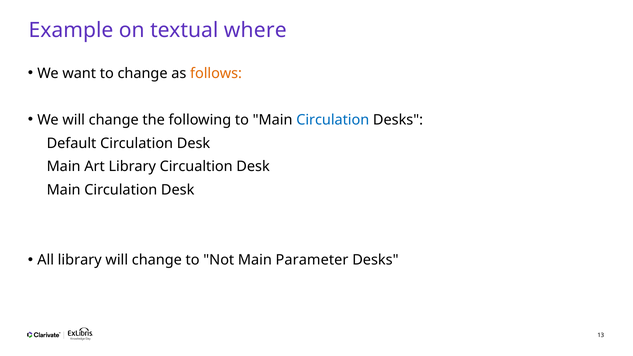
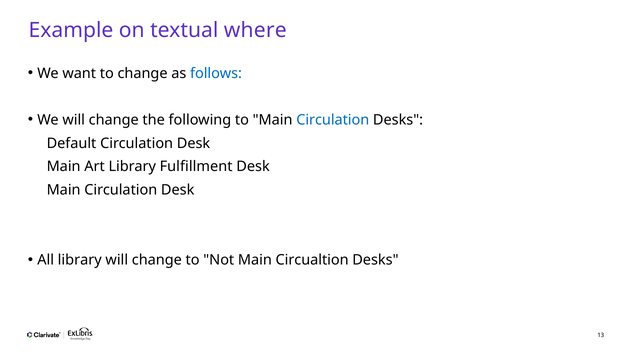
follows colour: orange -> blue
Circualtion: Circualtion -> Fulfillment
Parameter: Parameter -> Circualtion
